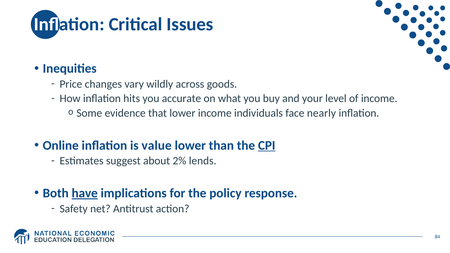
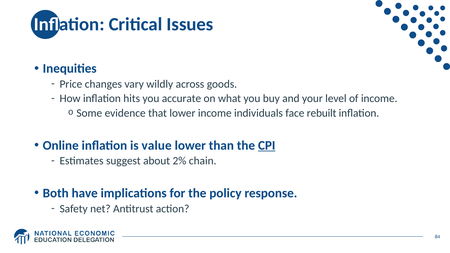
nearly: nearly -> rebuilt
lends: lends -> chain
have underline: present -> none
